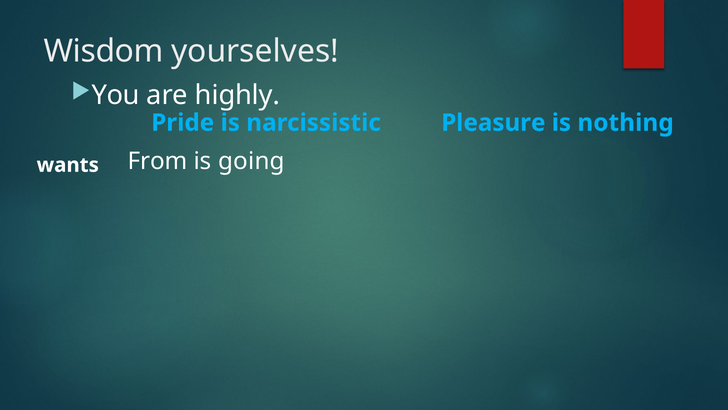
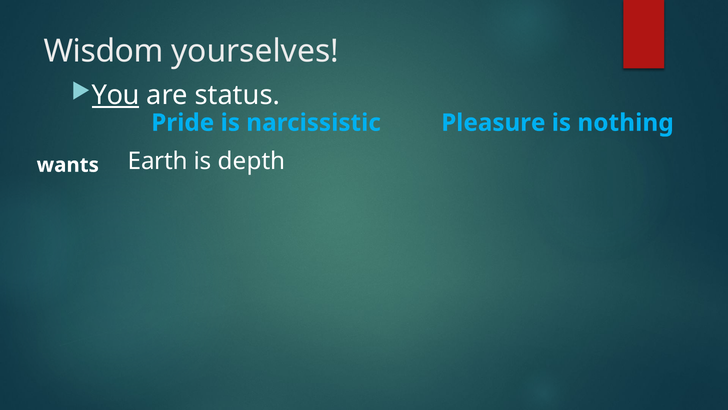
You underline: none -> present
highly: highly -> status
From: From -> Earth
going: going -> depth
